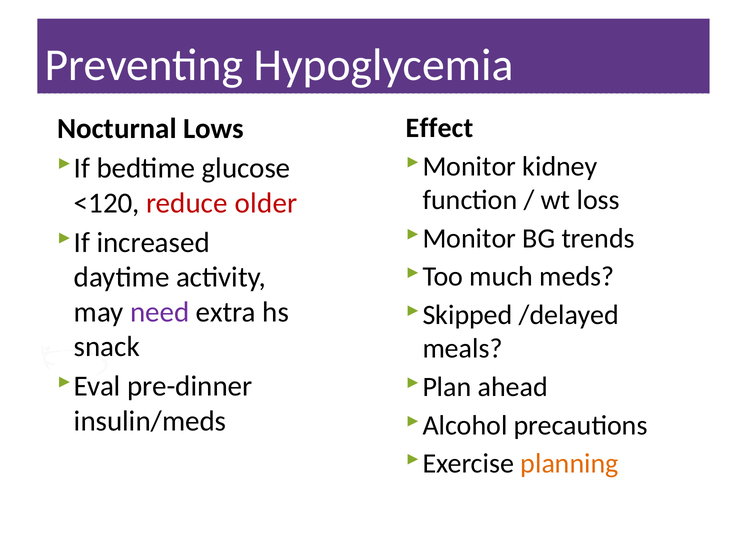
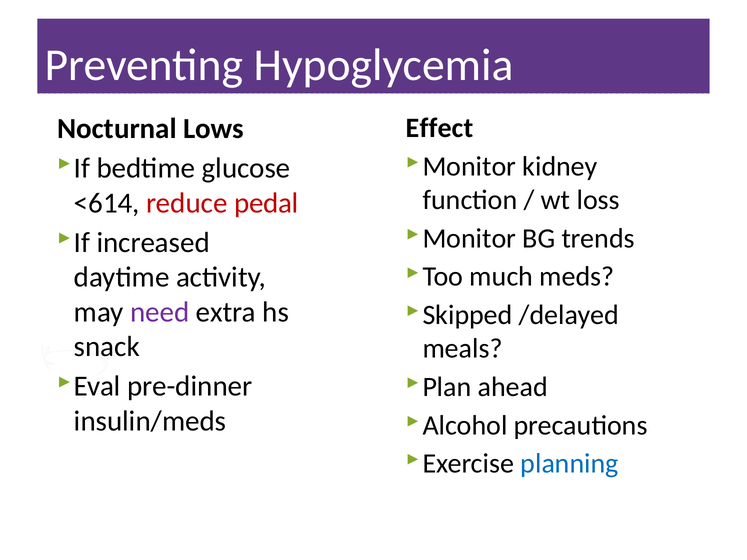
<120: <120 -> <614
older: older -> pedal
planning colour: orange -> blue
